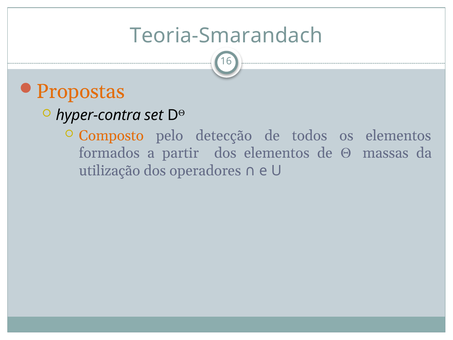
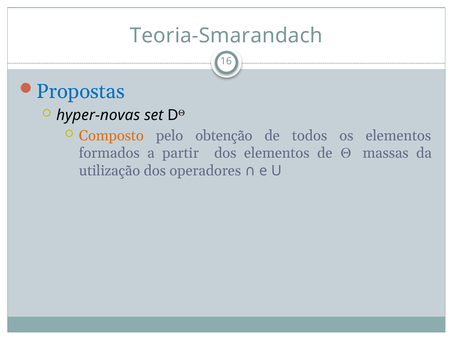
Propostas colour: orange -> blue
hyper-contra: hyper-contra -> hyper-novas
detecção: detecção -> obtenção
